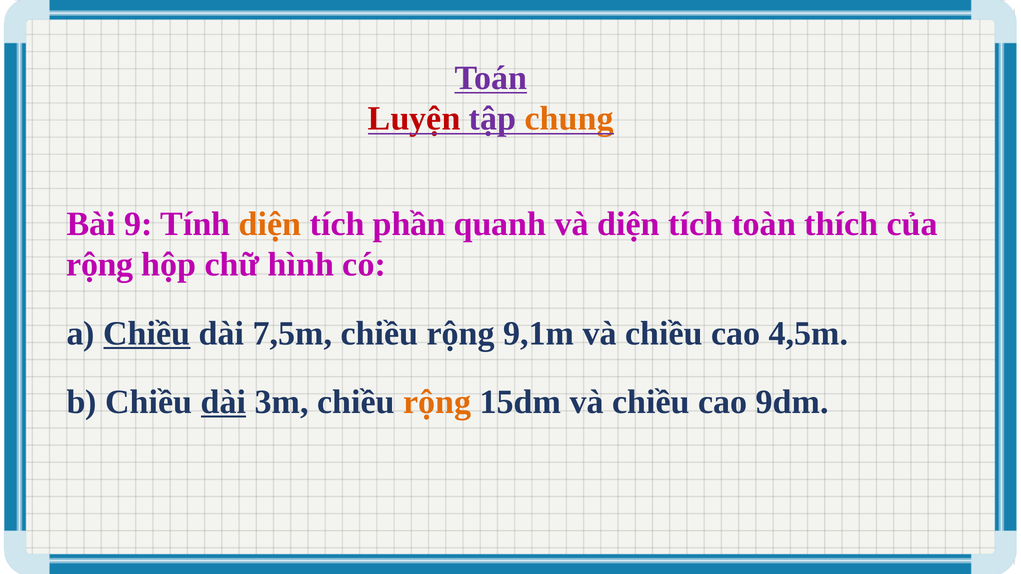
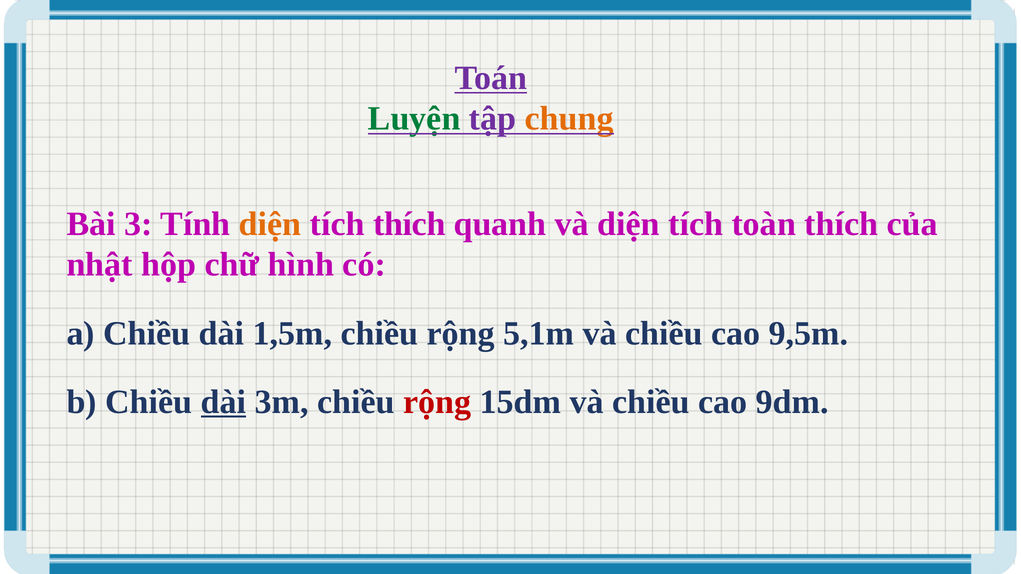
Luyện colour: red -> green
9: 9 -> 3
tích phần: phần -> thích
rộng at (100, 265): rộng -> nhật
Chiều at (147, 334) underline: present -> none
7,5m: 7,5m -> 1,5m
9,1m: 9,1m -> 5,1m
4,5m: 4,5m -> 9,5m
rộng at (437, 402) colour: orange -> red
